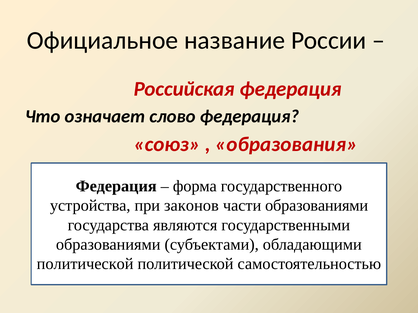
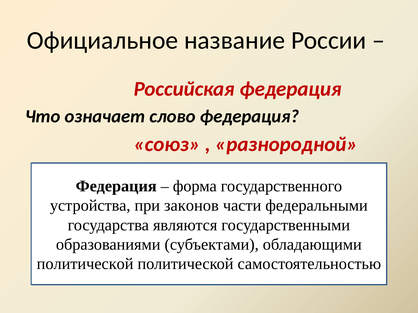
образования: образования -> разнородной
части образованиями: образованиями -> федеральными
